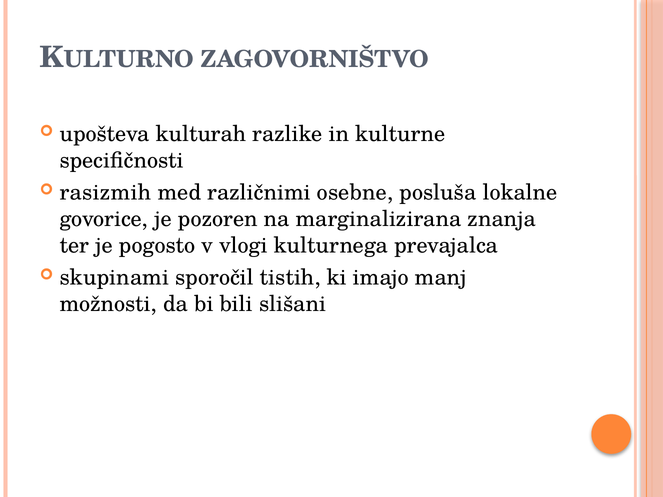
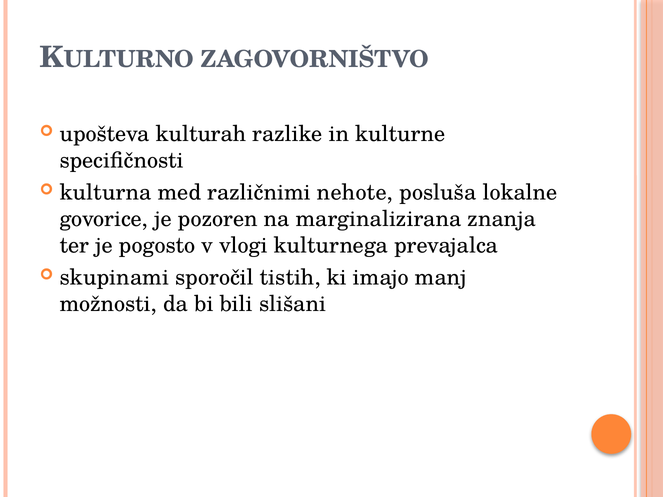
rasizmih: rasizmih -> kulturna
osebne: osebne -> nehote
